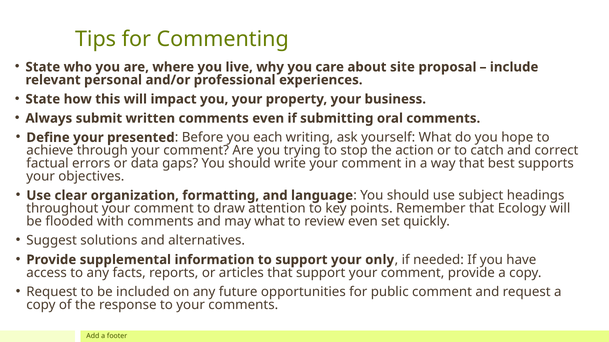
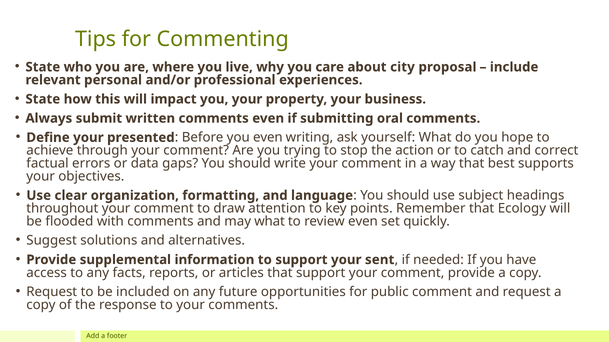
site: site -> city
you each: each -> even
only: only -> sent
